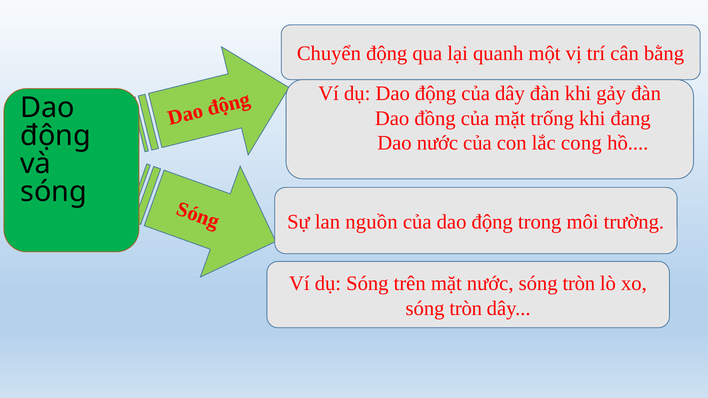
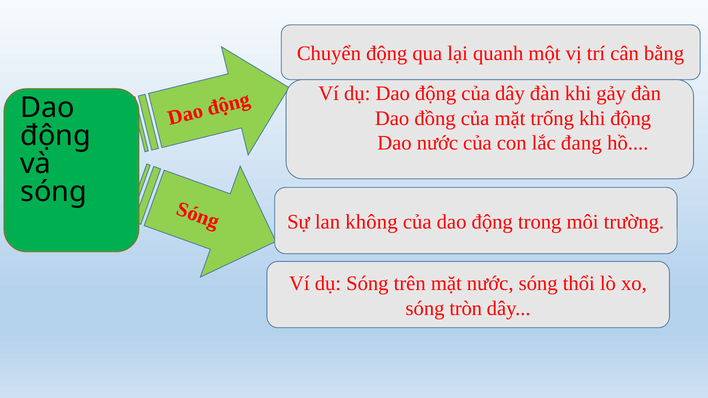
khi đang: đang -> động
cong: cong -> đang
nguồn: nguồn -> không
nước sóng tròn: tròn -> thổi
